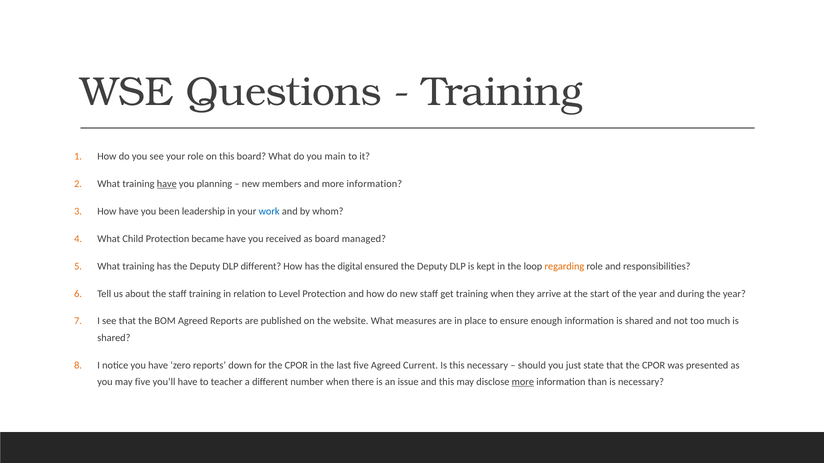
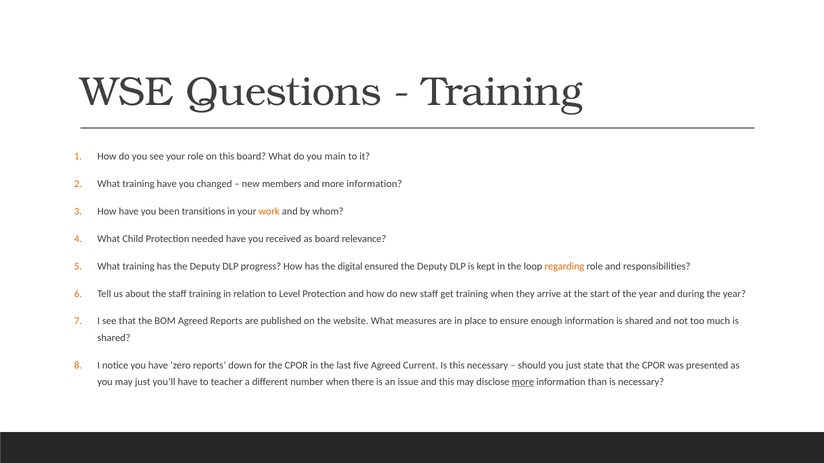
have at (167, 184) underline: present -> none
planning: planning -> changed
leadership: leadership -> transitions
work colour: blue -> orange
became: became -> needed
managed: managed -> relevance
DLP different: different -> progress
may five: five -> just
